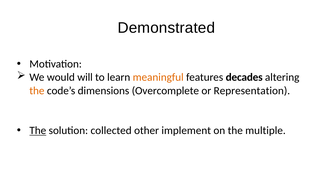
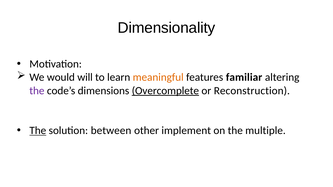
Demonstrated: Demonstrated -> Dimensionality
decades: decades -> familiar
the at (37, 91) colour: orange -> purple
Overcomplete underline: none -> present
Representation: Representation -> Reconstruction
collected: collected -> between
